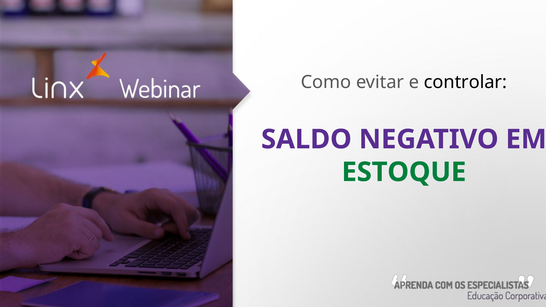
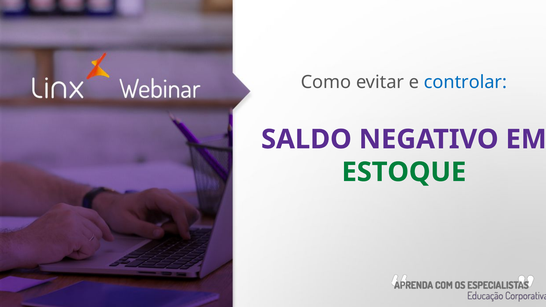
controlar colour: black -> blue
